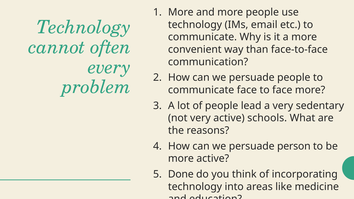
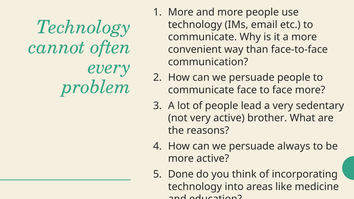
schools: schools -> brother
person: person -> always
